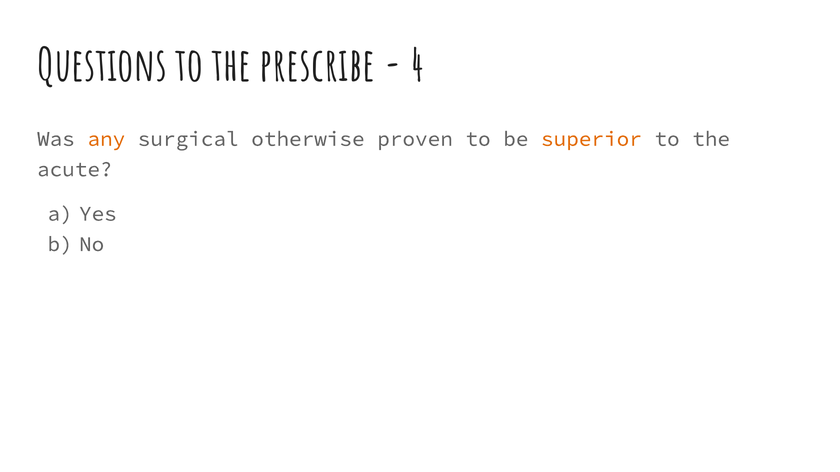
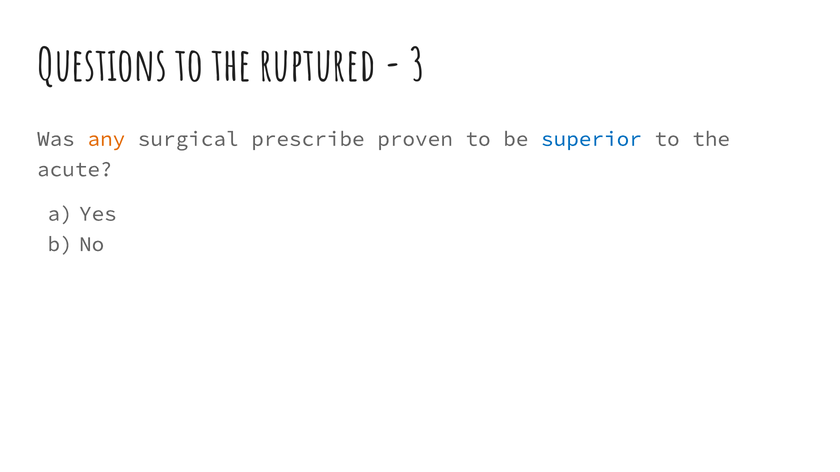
prescribe: prescribe -> ruptured
4: 4 -> 3
otherwise: otherwise -> prescribe
superior colour: orange -> blue
